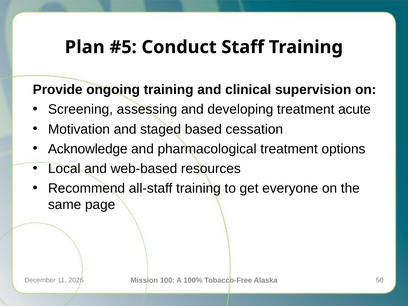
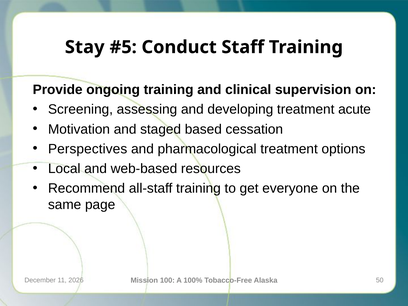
Plan: Plan -> Stay
Acknowledge: Acknowledge -> Perspectives
